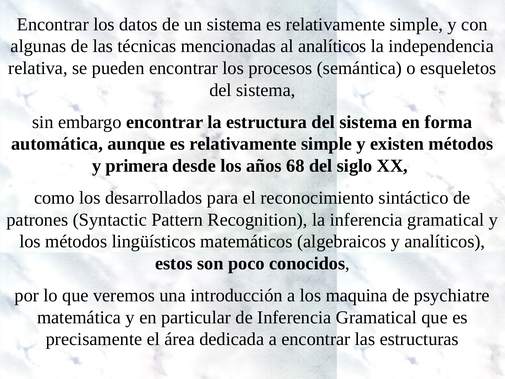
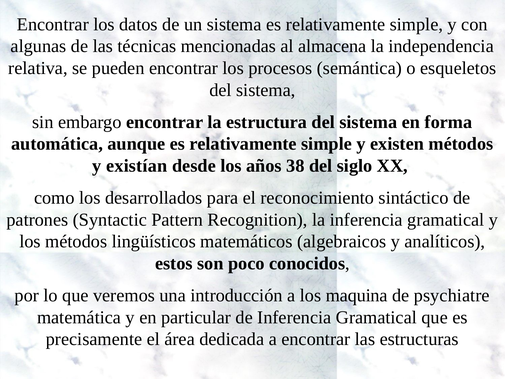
al analíticos: analíticos -> almacena
primera: primera -> existían
68: 68 -> 38
